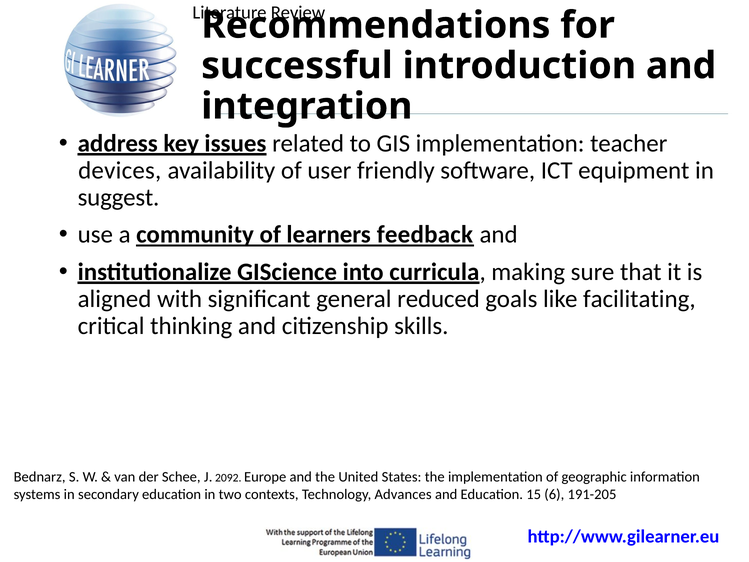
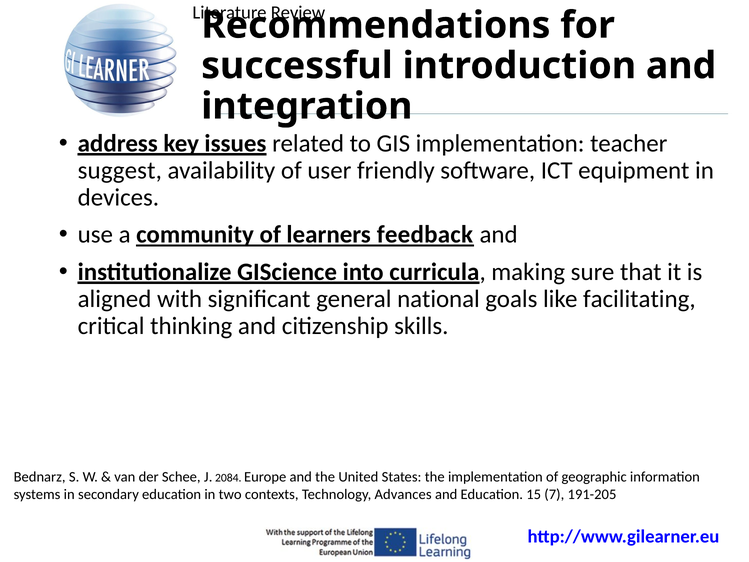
devices: devices -> suggest
suggest: suggest -> devices
reduced: reduced -> national
2092: 2092 -> 2084
6: 6 -> 7
